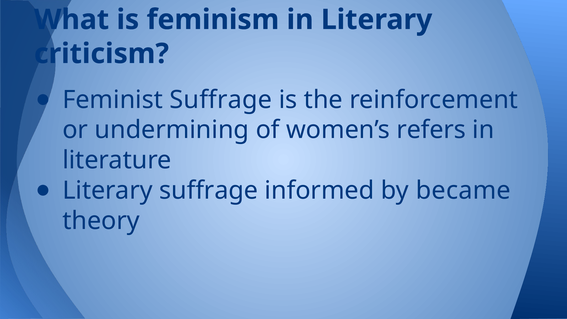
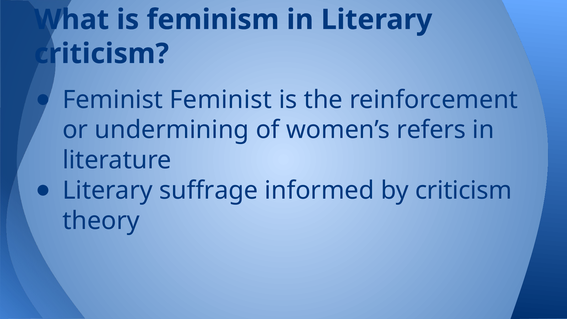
Feminist Suffrage: Suffrage -> Feminist
by became: became -> criticism
